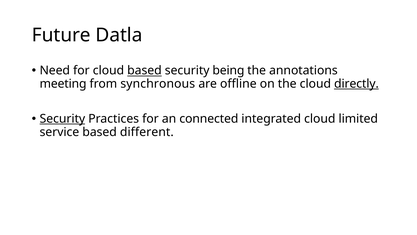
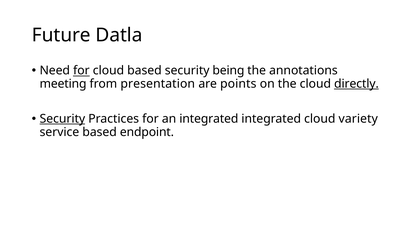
for at (81, 71) underline: none -> present
based at (144, 71) underline: present -> none
synchronous: synchronous -> presentation
offline: offline -> points
an connected: connected -> integrated
limited: limited -> variety
different: different -> endpoint
